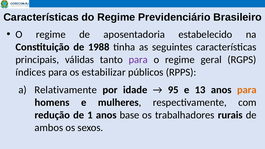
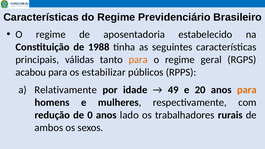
para at (138, 60) colour: purple -> orange
índices: índices -> acabou
95: 95 -> 49
13: 13 -> 20
1: 1 -> 0
base: base -> lado
